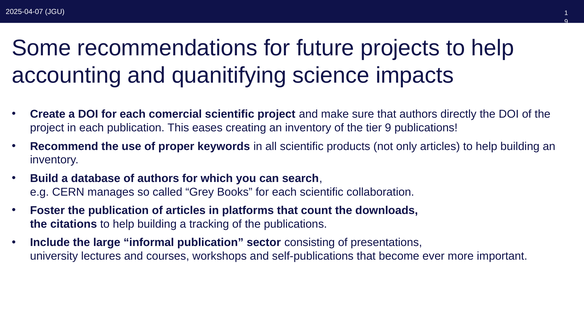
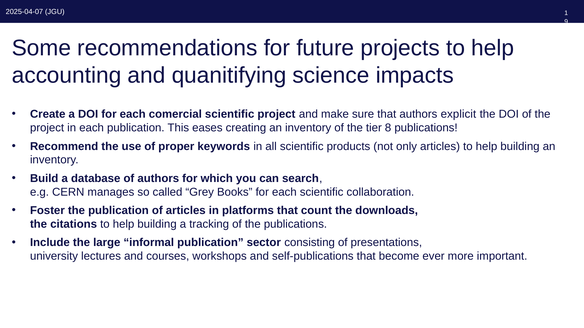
directly: directly -> explicit
tier 9: 9 -> 8
